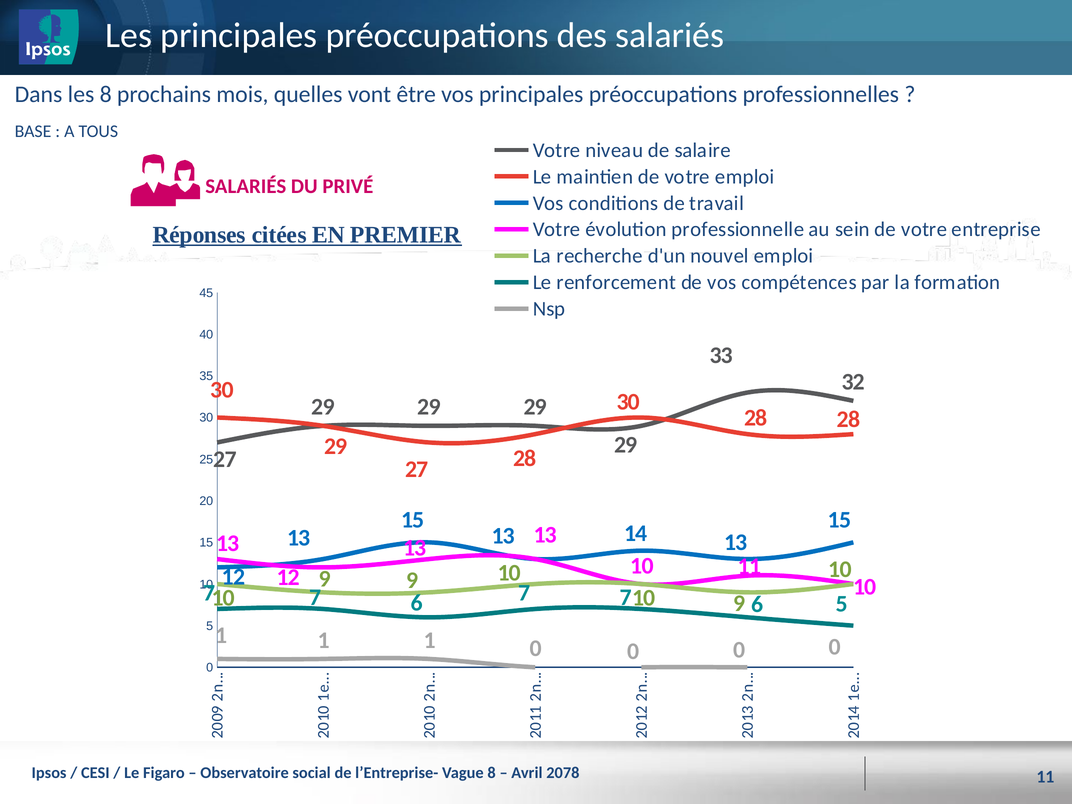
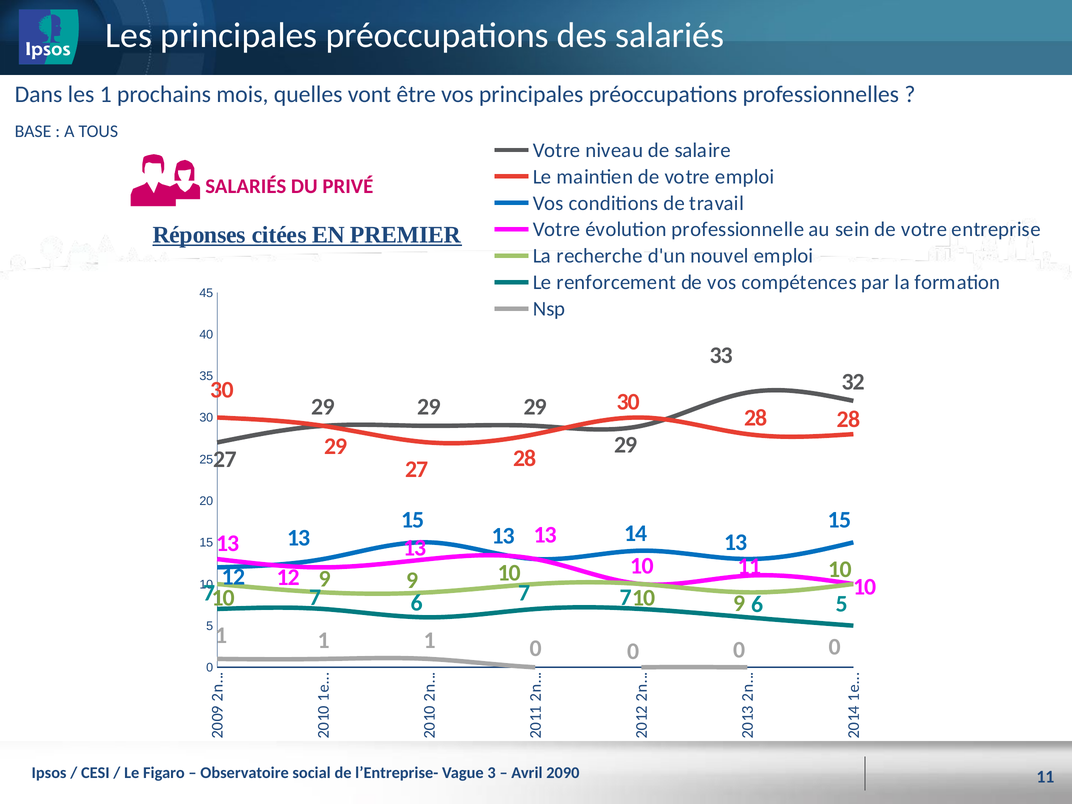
les 8: 8 -> 1
Vague 8: 8 -> 3
2078: 2078 -> 2090
